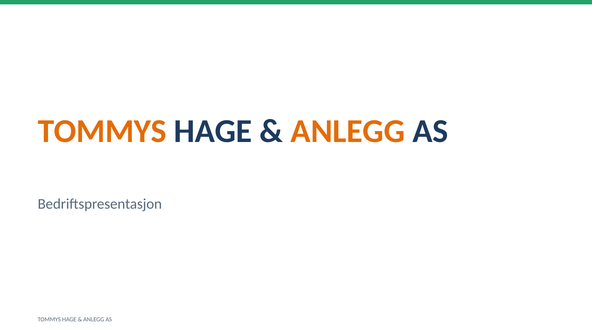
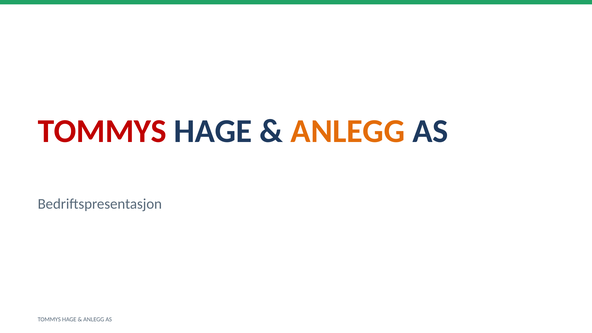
TOMMYS at (102, 131) colour: orange -> red
